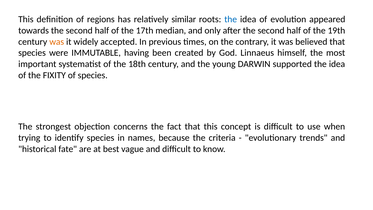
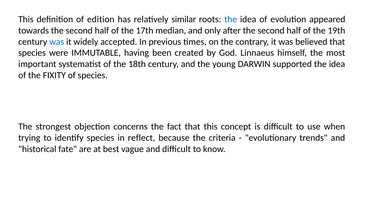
regions: regions -> edition
was at (57, 42) colour: orange -> blue
names: names -> reflect
